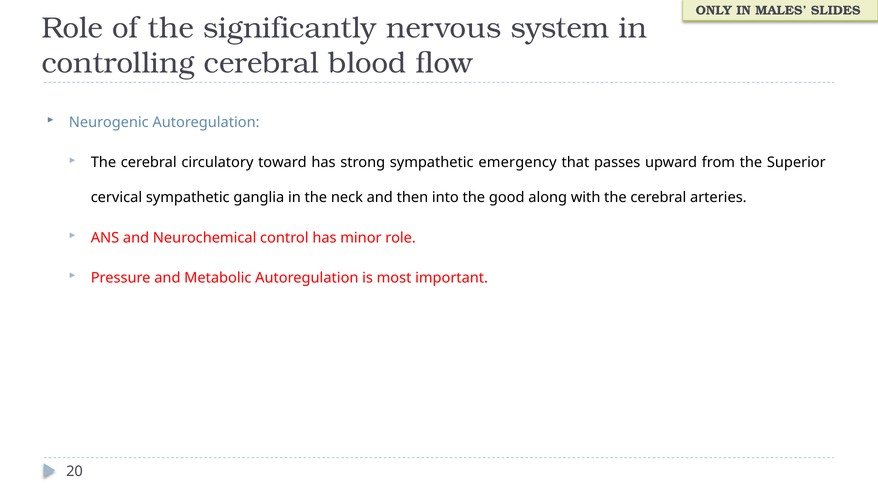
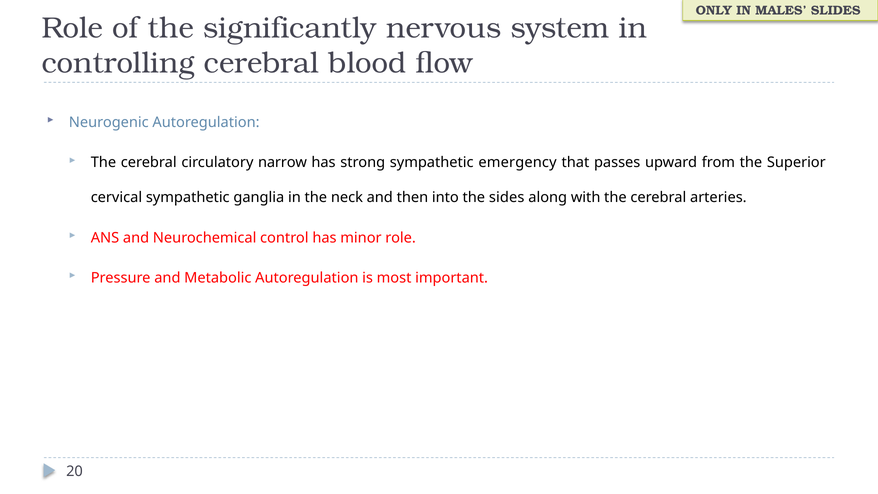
toward: toward -> narrow
good: good -> sides
